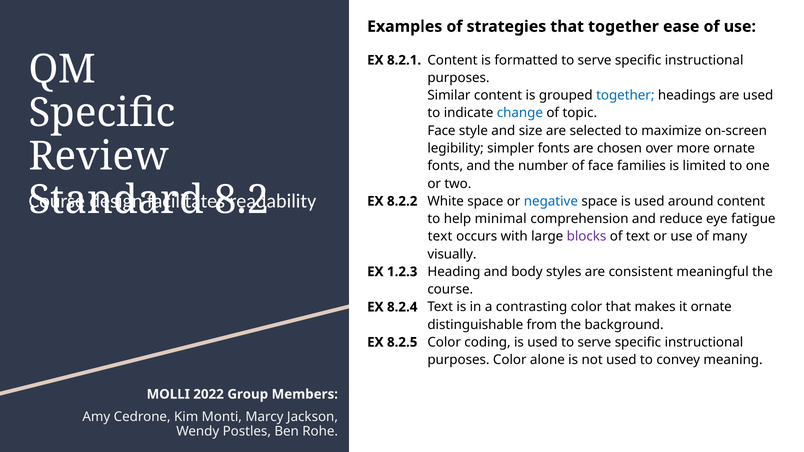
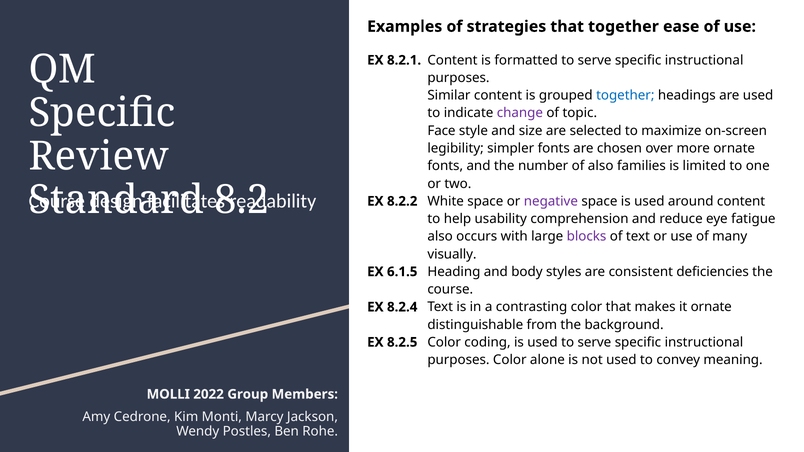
change colour: blue -> purple
of face: face -> also
negative colour: blue -> purple
minimal: minimal -> usability
text at (440, 237): text -> also
1.2.3: 1.2.3 -> 6.1.5
meaningful: meaningful -> deficiencies
